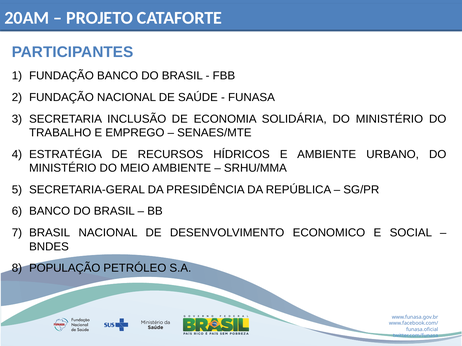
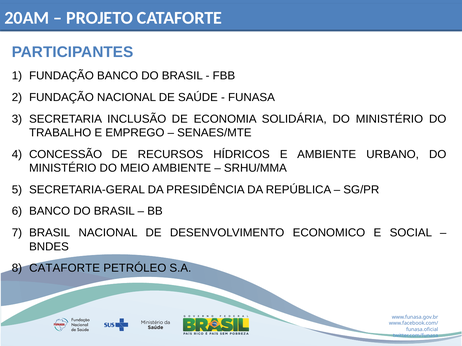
ESTRATÉGIA: ESTRATÉGIA -> CONCESSÃO
POPULAÇÃO at (65, 268): POPULAÇÃO -> CATAFORTE
